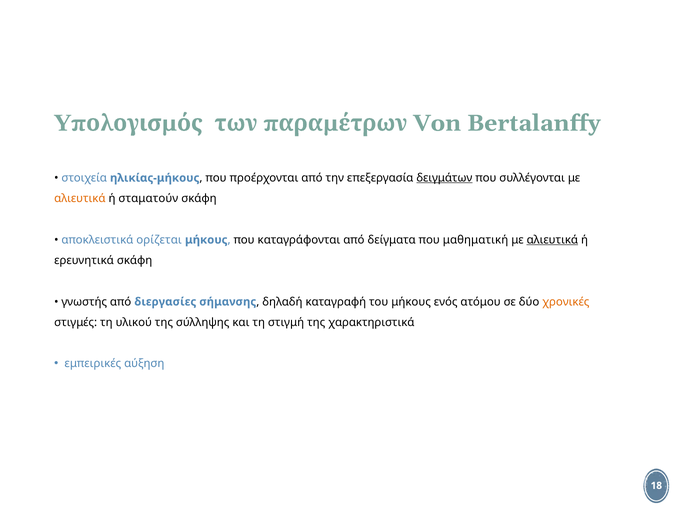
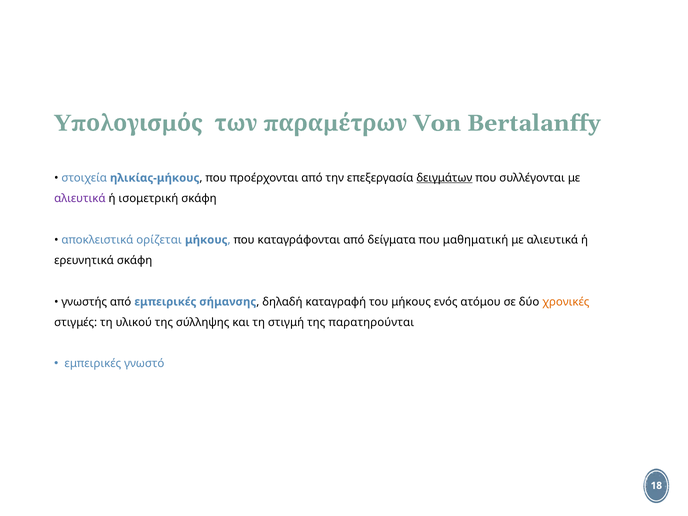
αλιευτικά at (80, 199) colour: orange -> purple
σταματούν: σταματούν -> ισομετρική
αλιευτικά at (552, 240) underline: present -> none
από διεργασίες: διεργασίες -> εμπειρικές
χαρακτηριστικά: χαρακτηριστικά -> παρατηρούνται
αύξηση: αύξηση -> γνωστό
